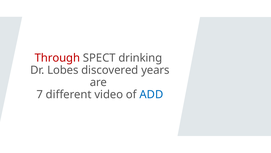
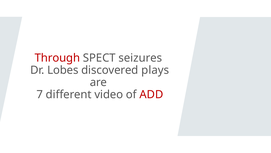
drinking: drinking -> seizures
years: years -> plays
ADD colour: blue -> red
